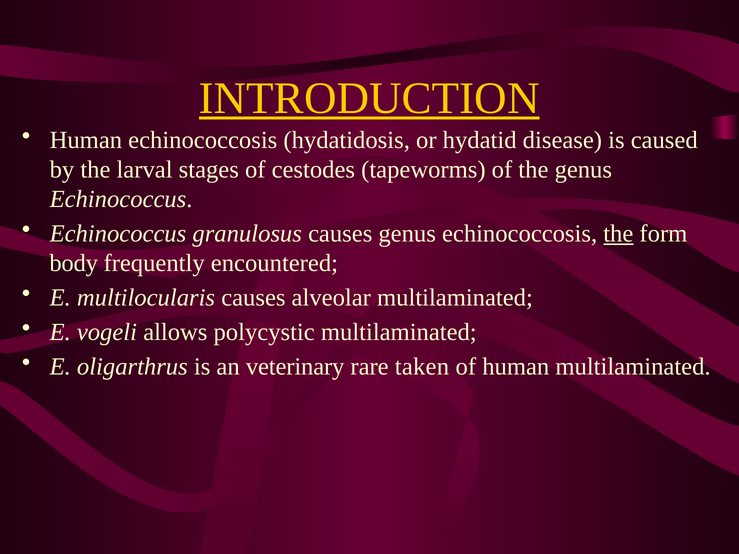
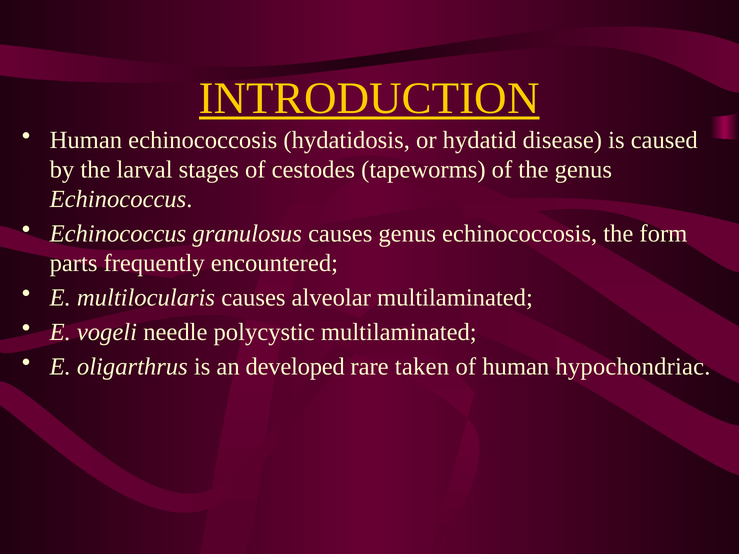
the at (618, 234) underline: present -> none
body: body -> parts
allows: allows -> needle
veterinary: veterinary -> developed
human multilaminated: multilaminated -> hypochondriac
